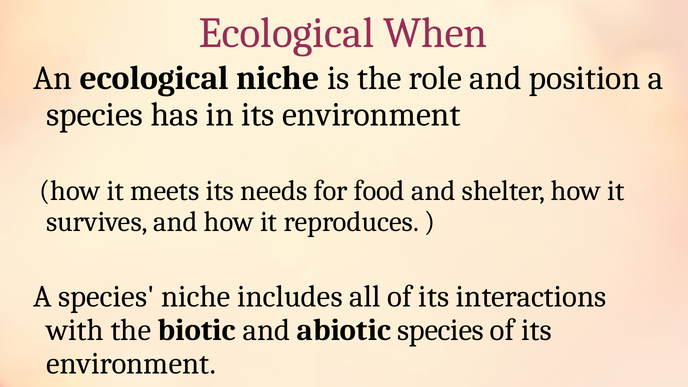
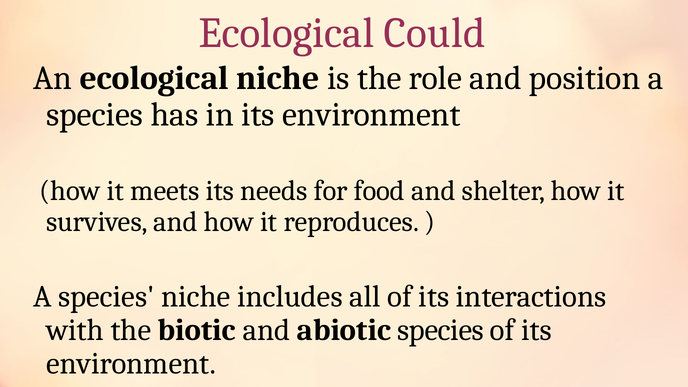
When: When -> Could
